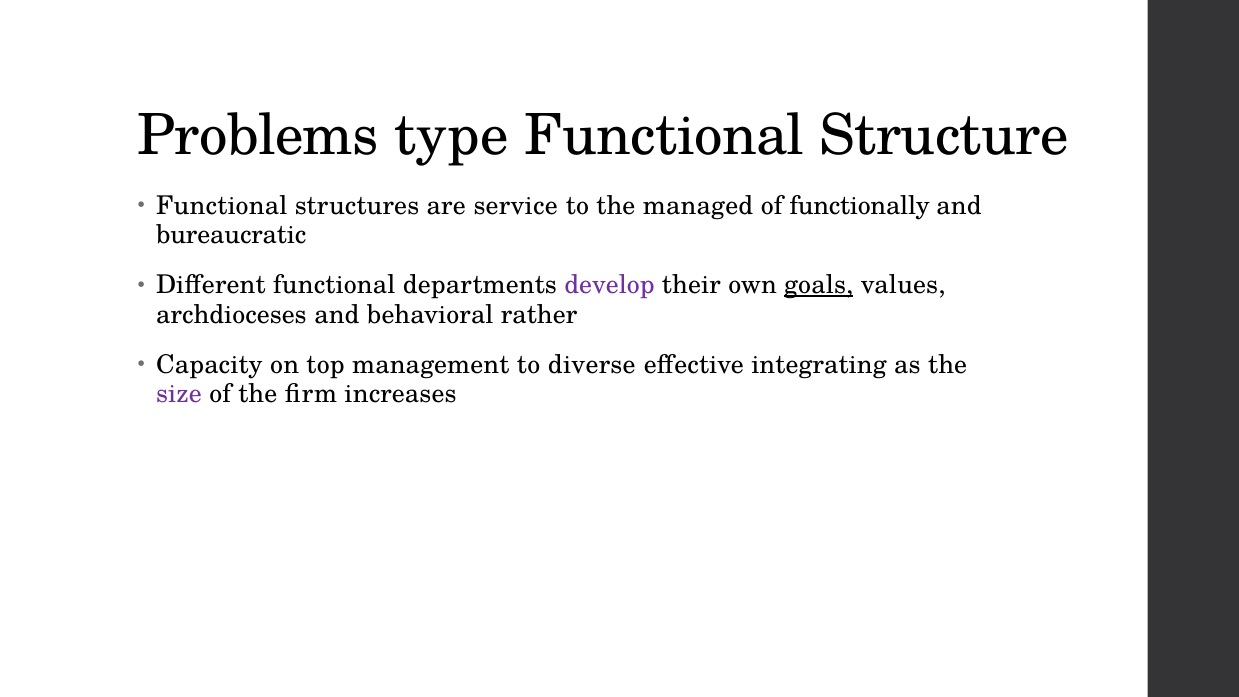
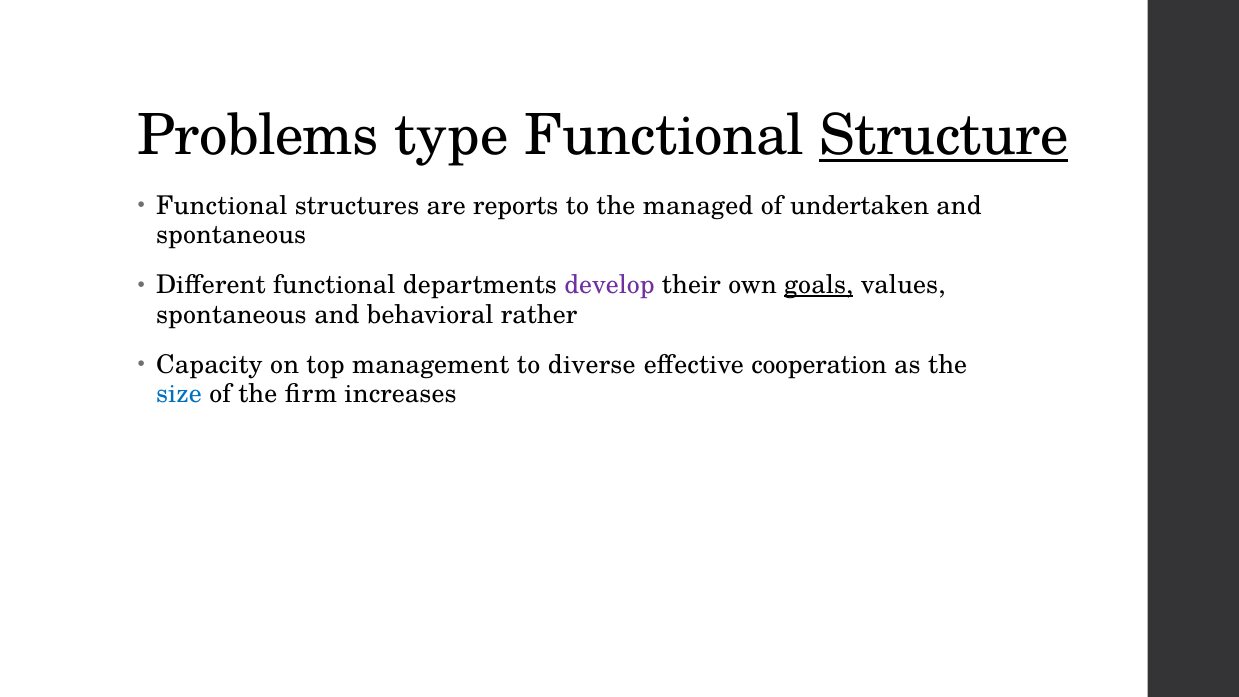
Structure underline: none -> present
service: service -> reports
functionally: functionally -> undertaken
bureaucratic at (231, 235): bureaucratic -> spontaneous
archdioceses at (231, 315): archdioceses -> spontaneous
integrating: integrating -> cooperation
size colour: purple -> blue
